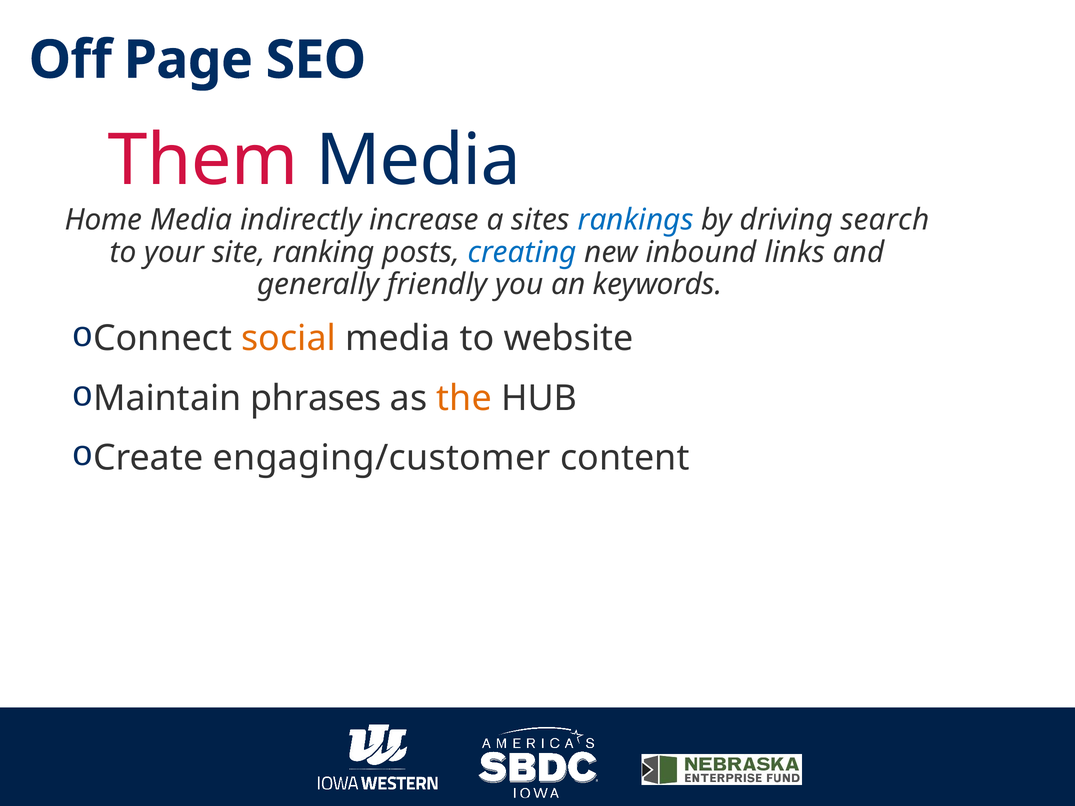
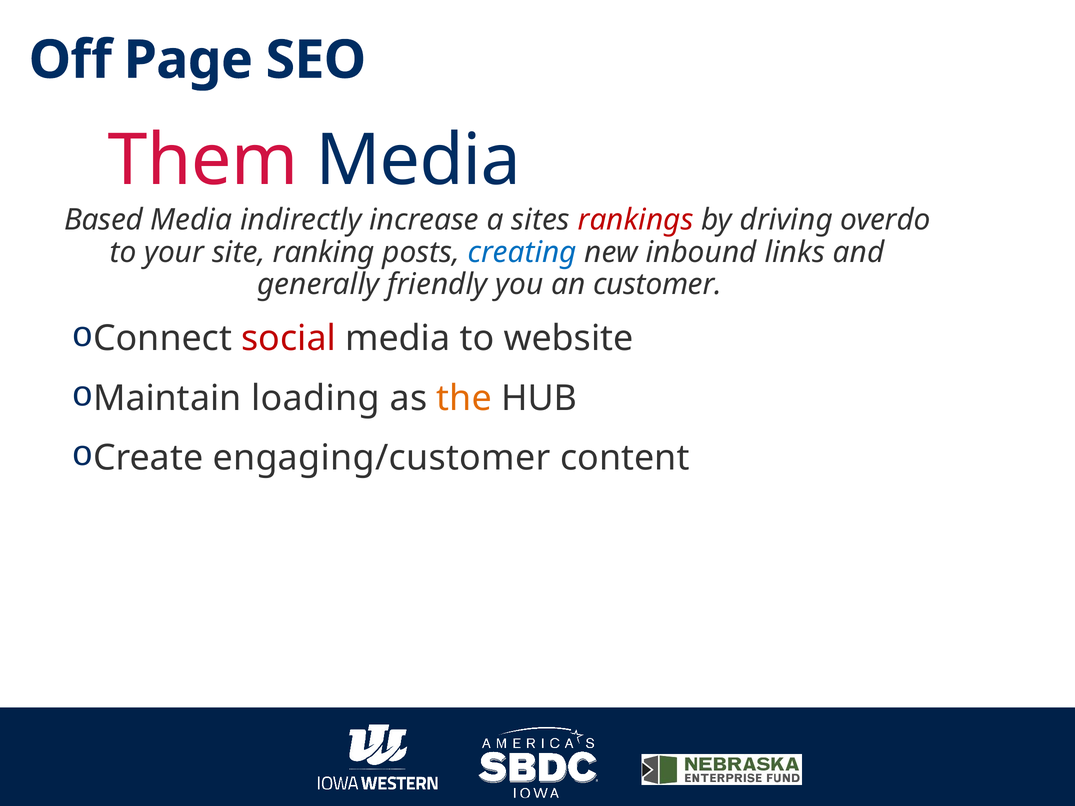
Home: Home -> Based
rankings colour: blue -> red
search: search -> overdo
keywords: keywords -> customer
social colour: orange -> red
phrases: phrases -> loading
